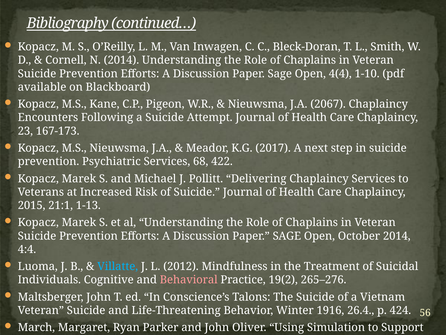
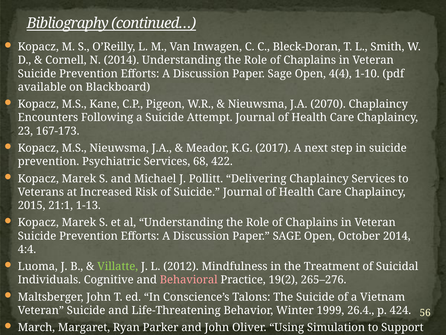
2067: 2067 -> 2070
Villatte colour: light blue -> light green
1916: 1916 -> 1999
